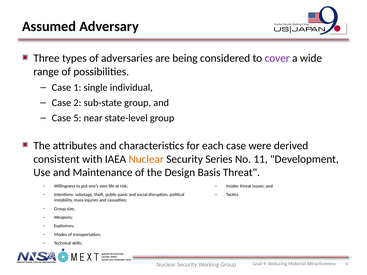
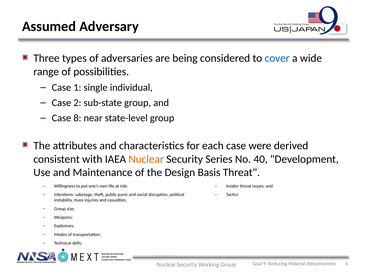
cover colour: purple -> blue
5: 5 -> 8
11: 11 -> 40
